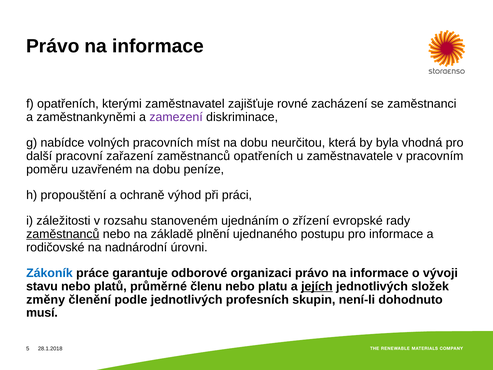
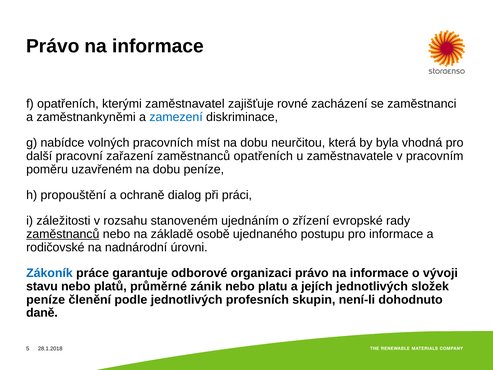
zamezení colour: purple -> blue
výhod: výhod -> dialog
plnění: plnění -> osobě
členu: členu -> zánik
jejích underline: present -> none
změny at (46, 299): změny -> peníze
musí: musí -> daně
